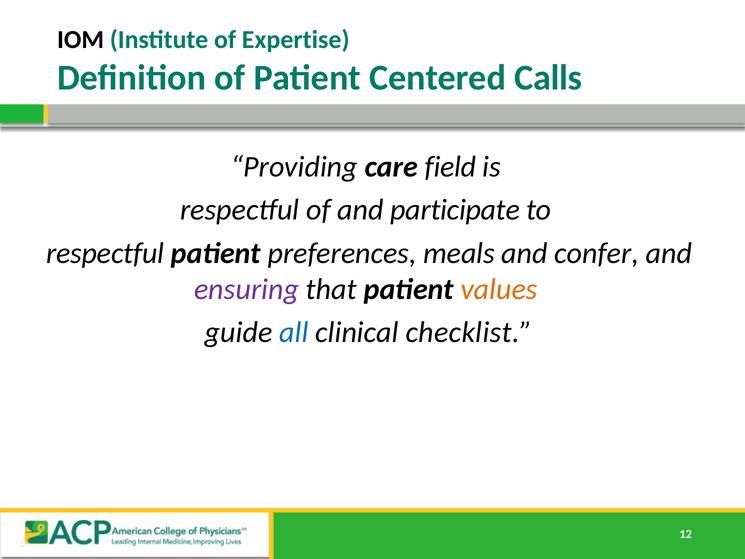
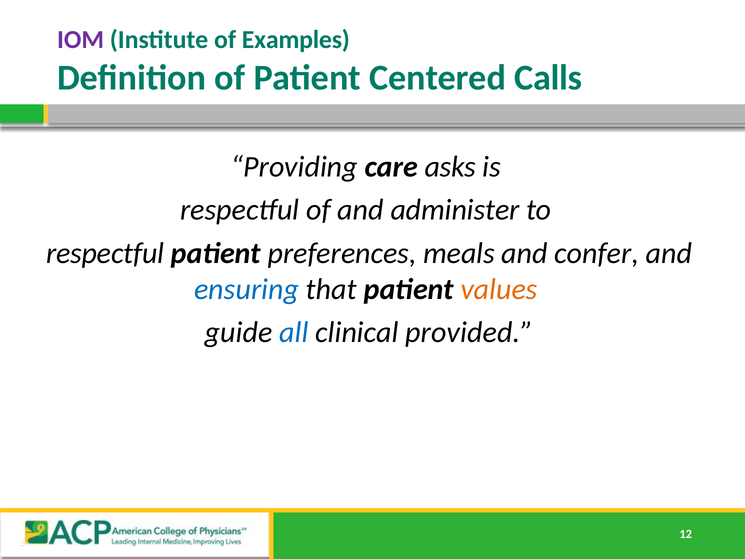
IOM colour: black -> purple
Expertise: Expertise -> Examples
field: field -> asks
participate: participate -> administer
ensuring colour: purple -> blue
checklist: checklist -> provided
